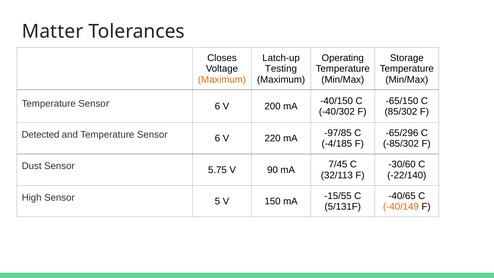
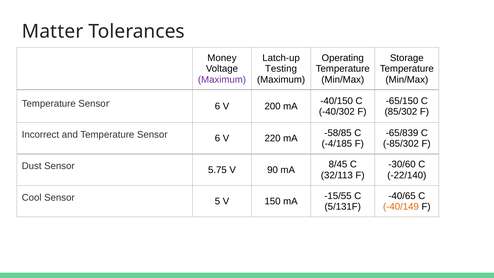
Closes: Closes -> Money
Maximum at (222, 79) colour: orange -> purple
-97/85: -97/85 -> -58/85
-65/296: -65/296 -> -65/839
Detected: Detected -> Incorrect
7/45: 7/45 -> 8/45
High: High -> Cool
